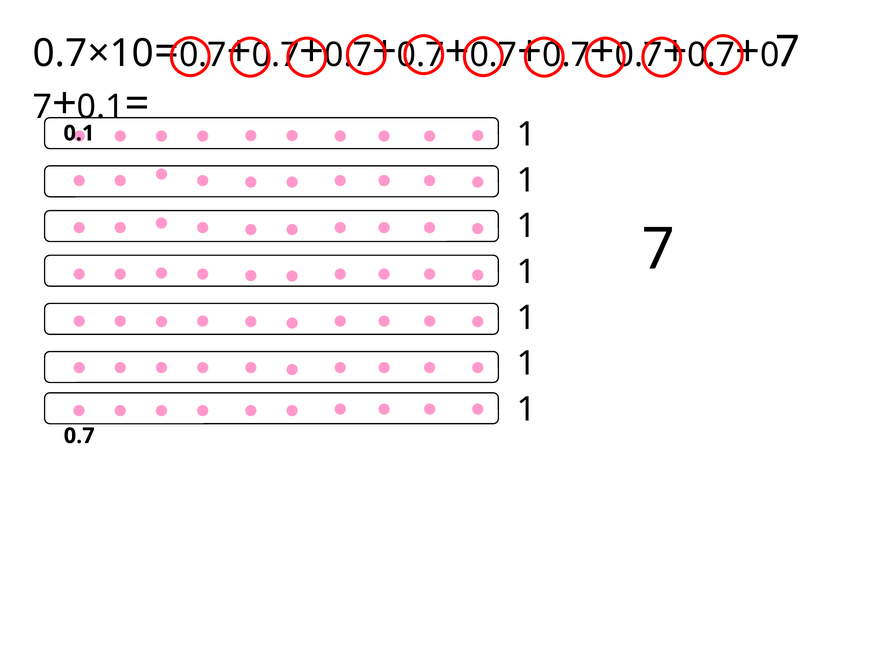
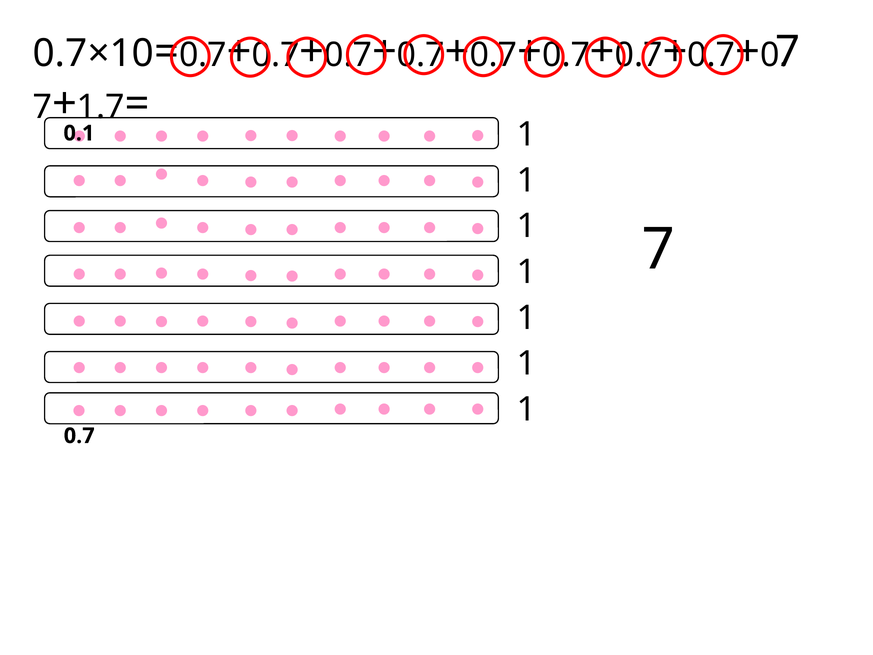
0.1 at (101, 107): 0.1 -> 1.7
